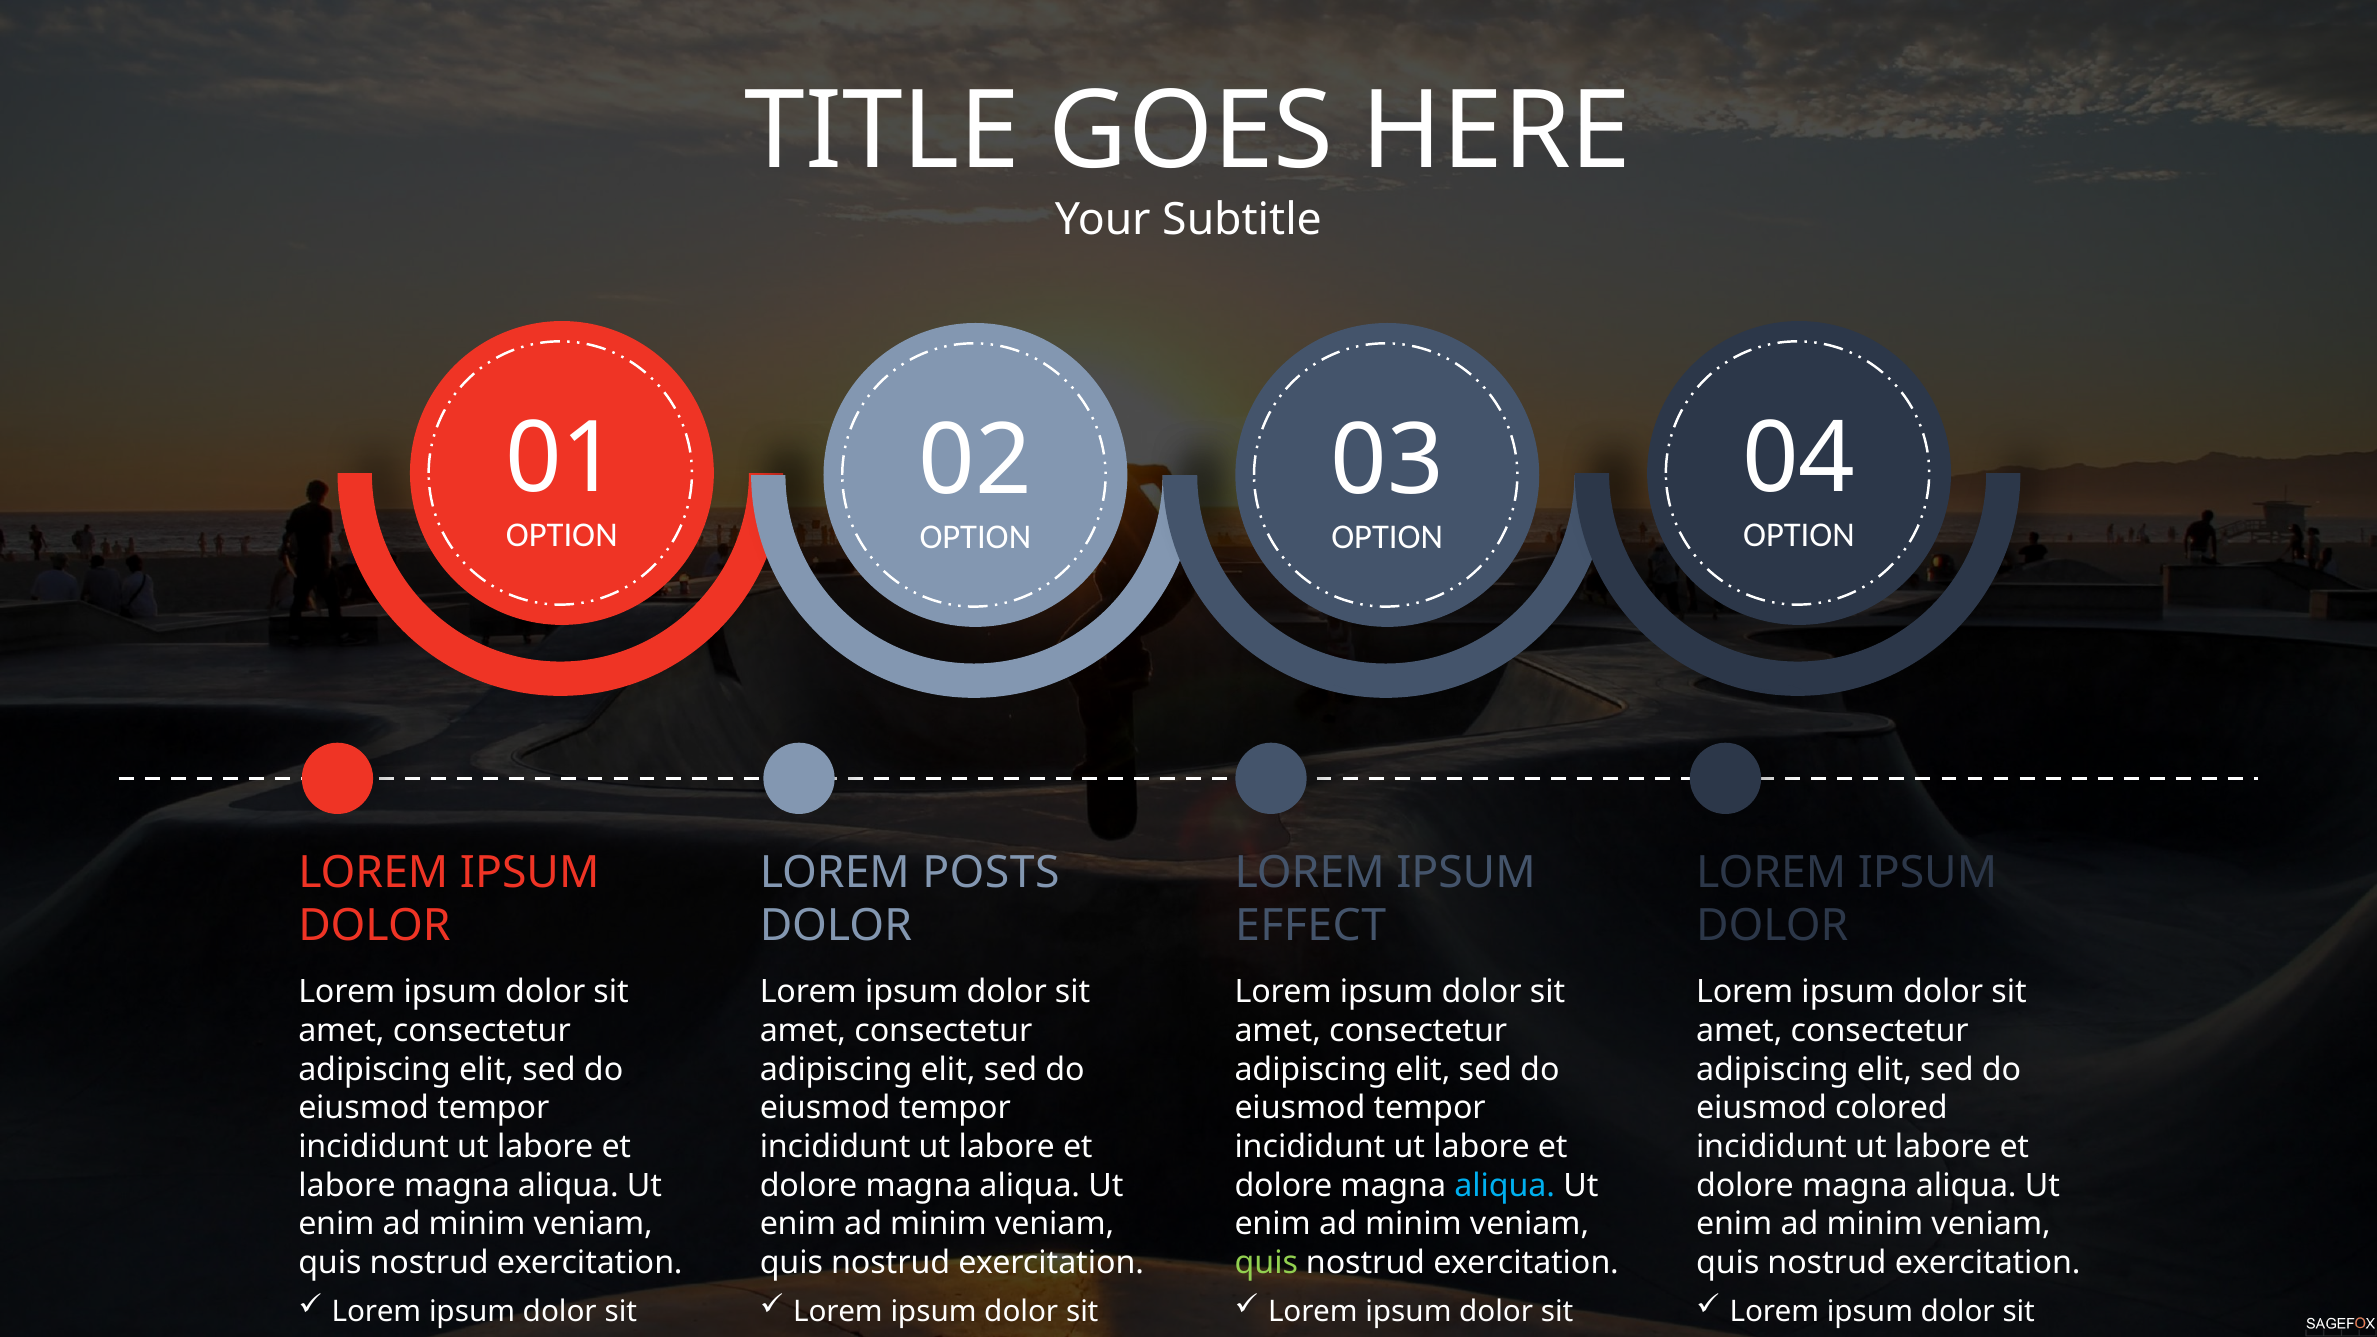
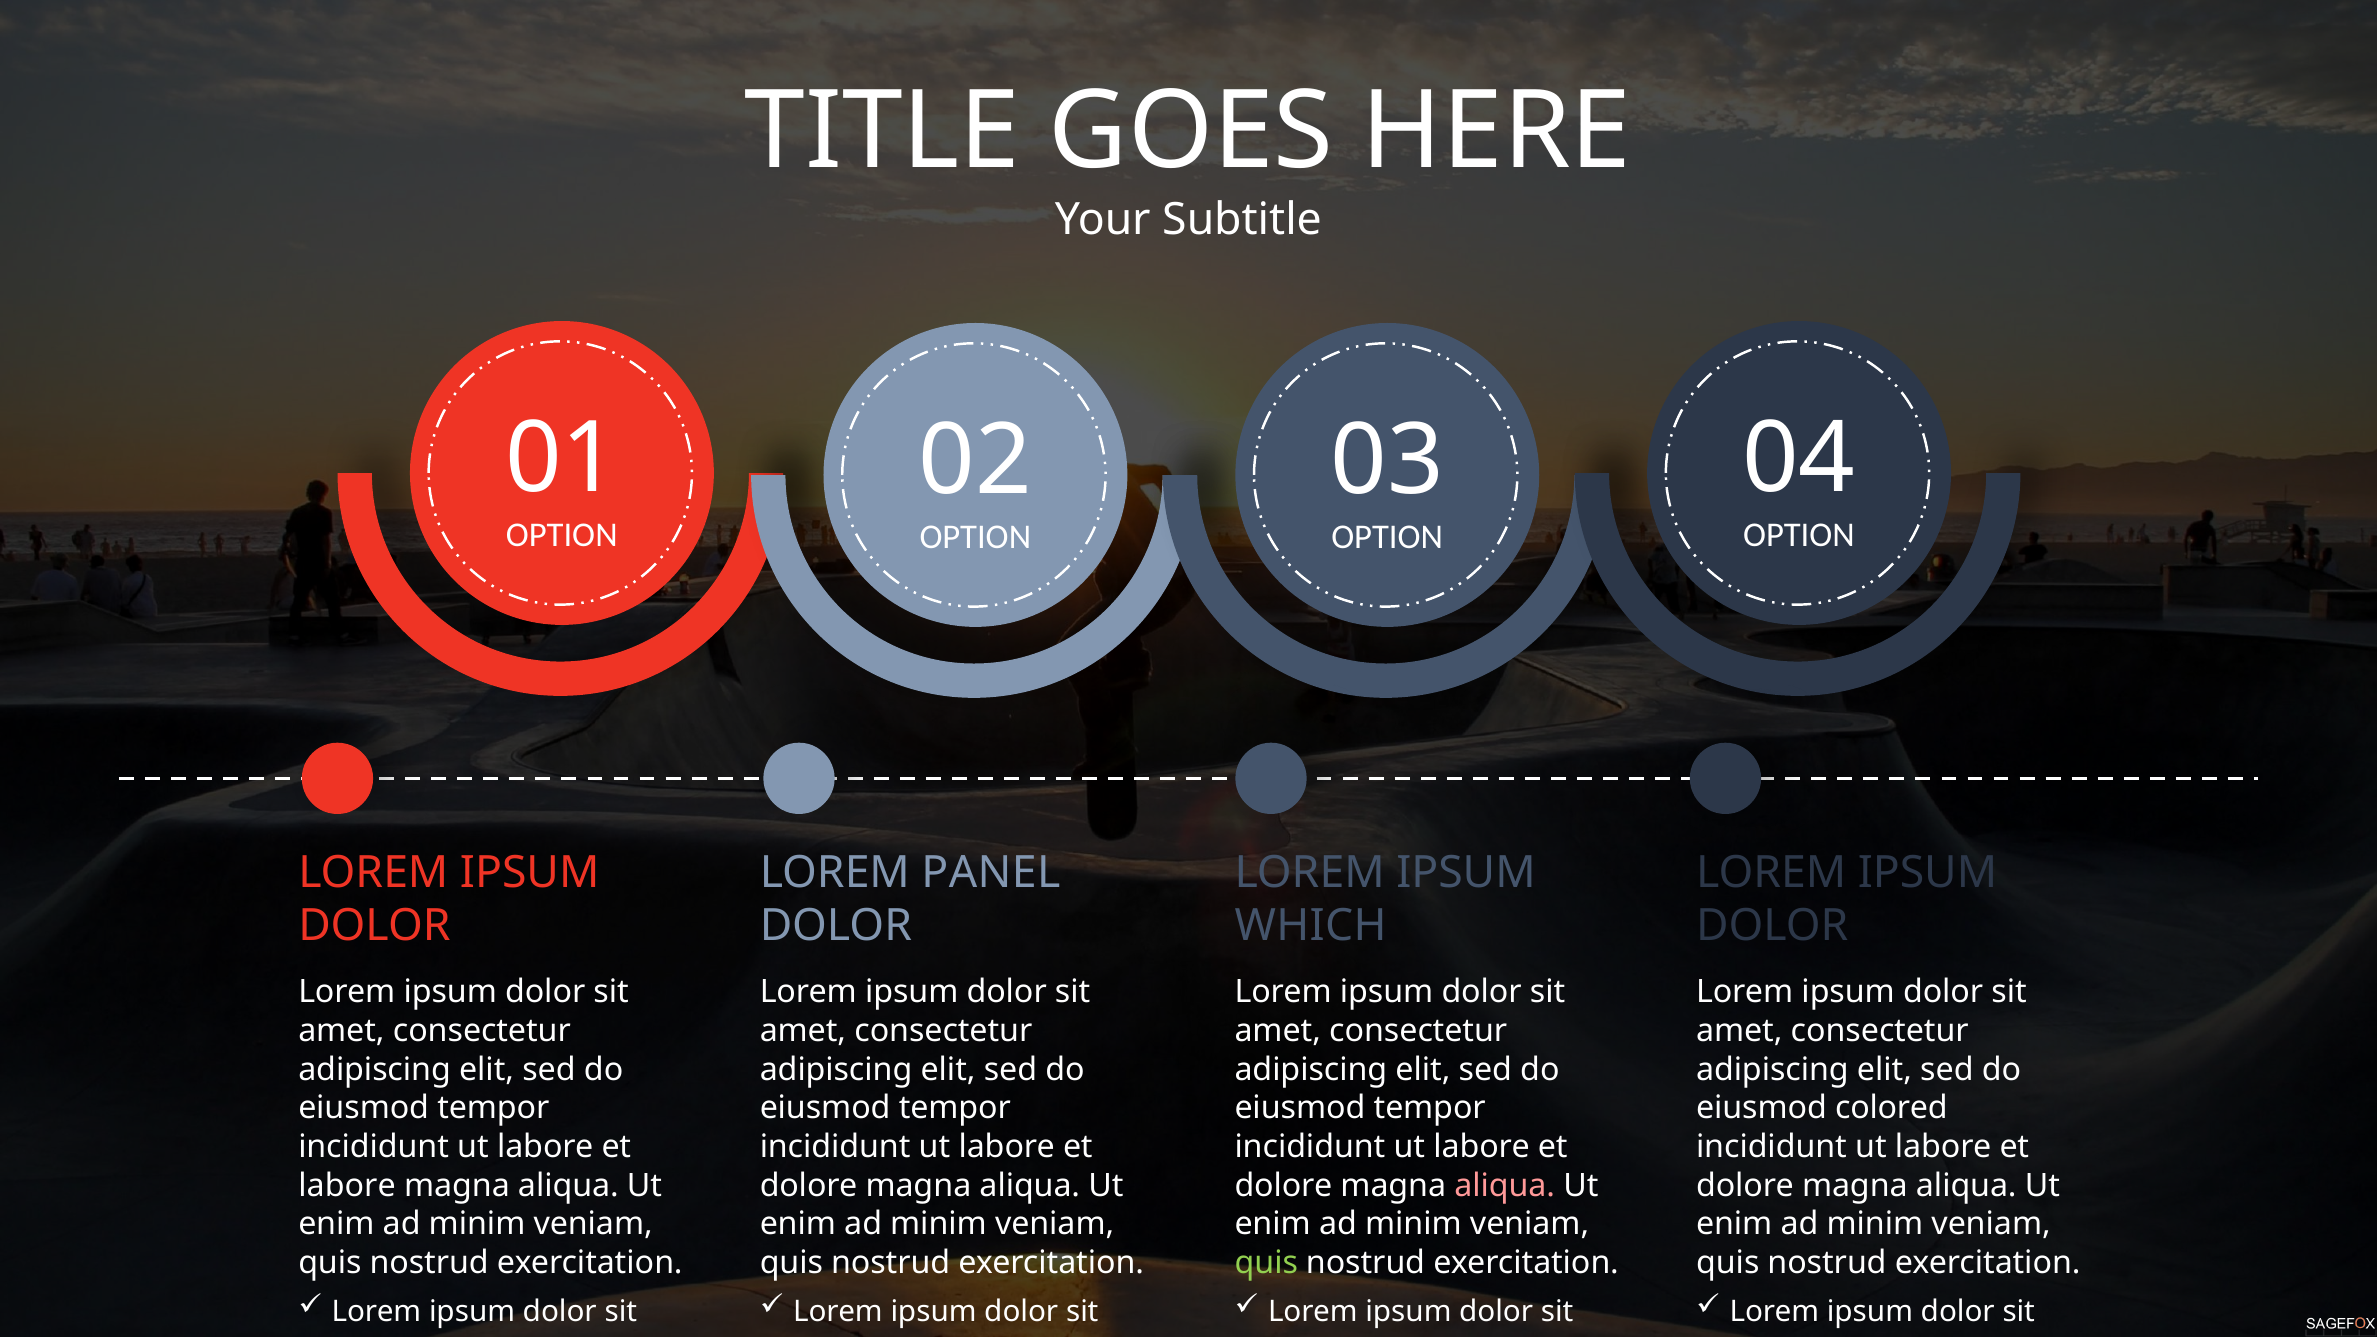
POSTS: POSTS -> PANEL
EFFECT: EFFECT -> WHICH
aliqua at (1505, 1185) colour: light blue -> pink
